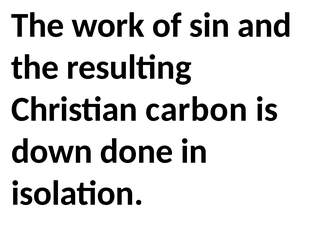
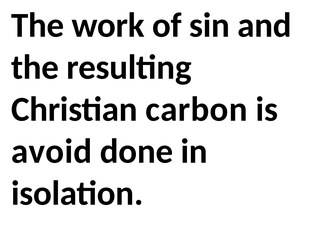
down: down -> avoid
